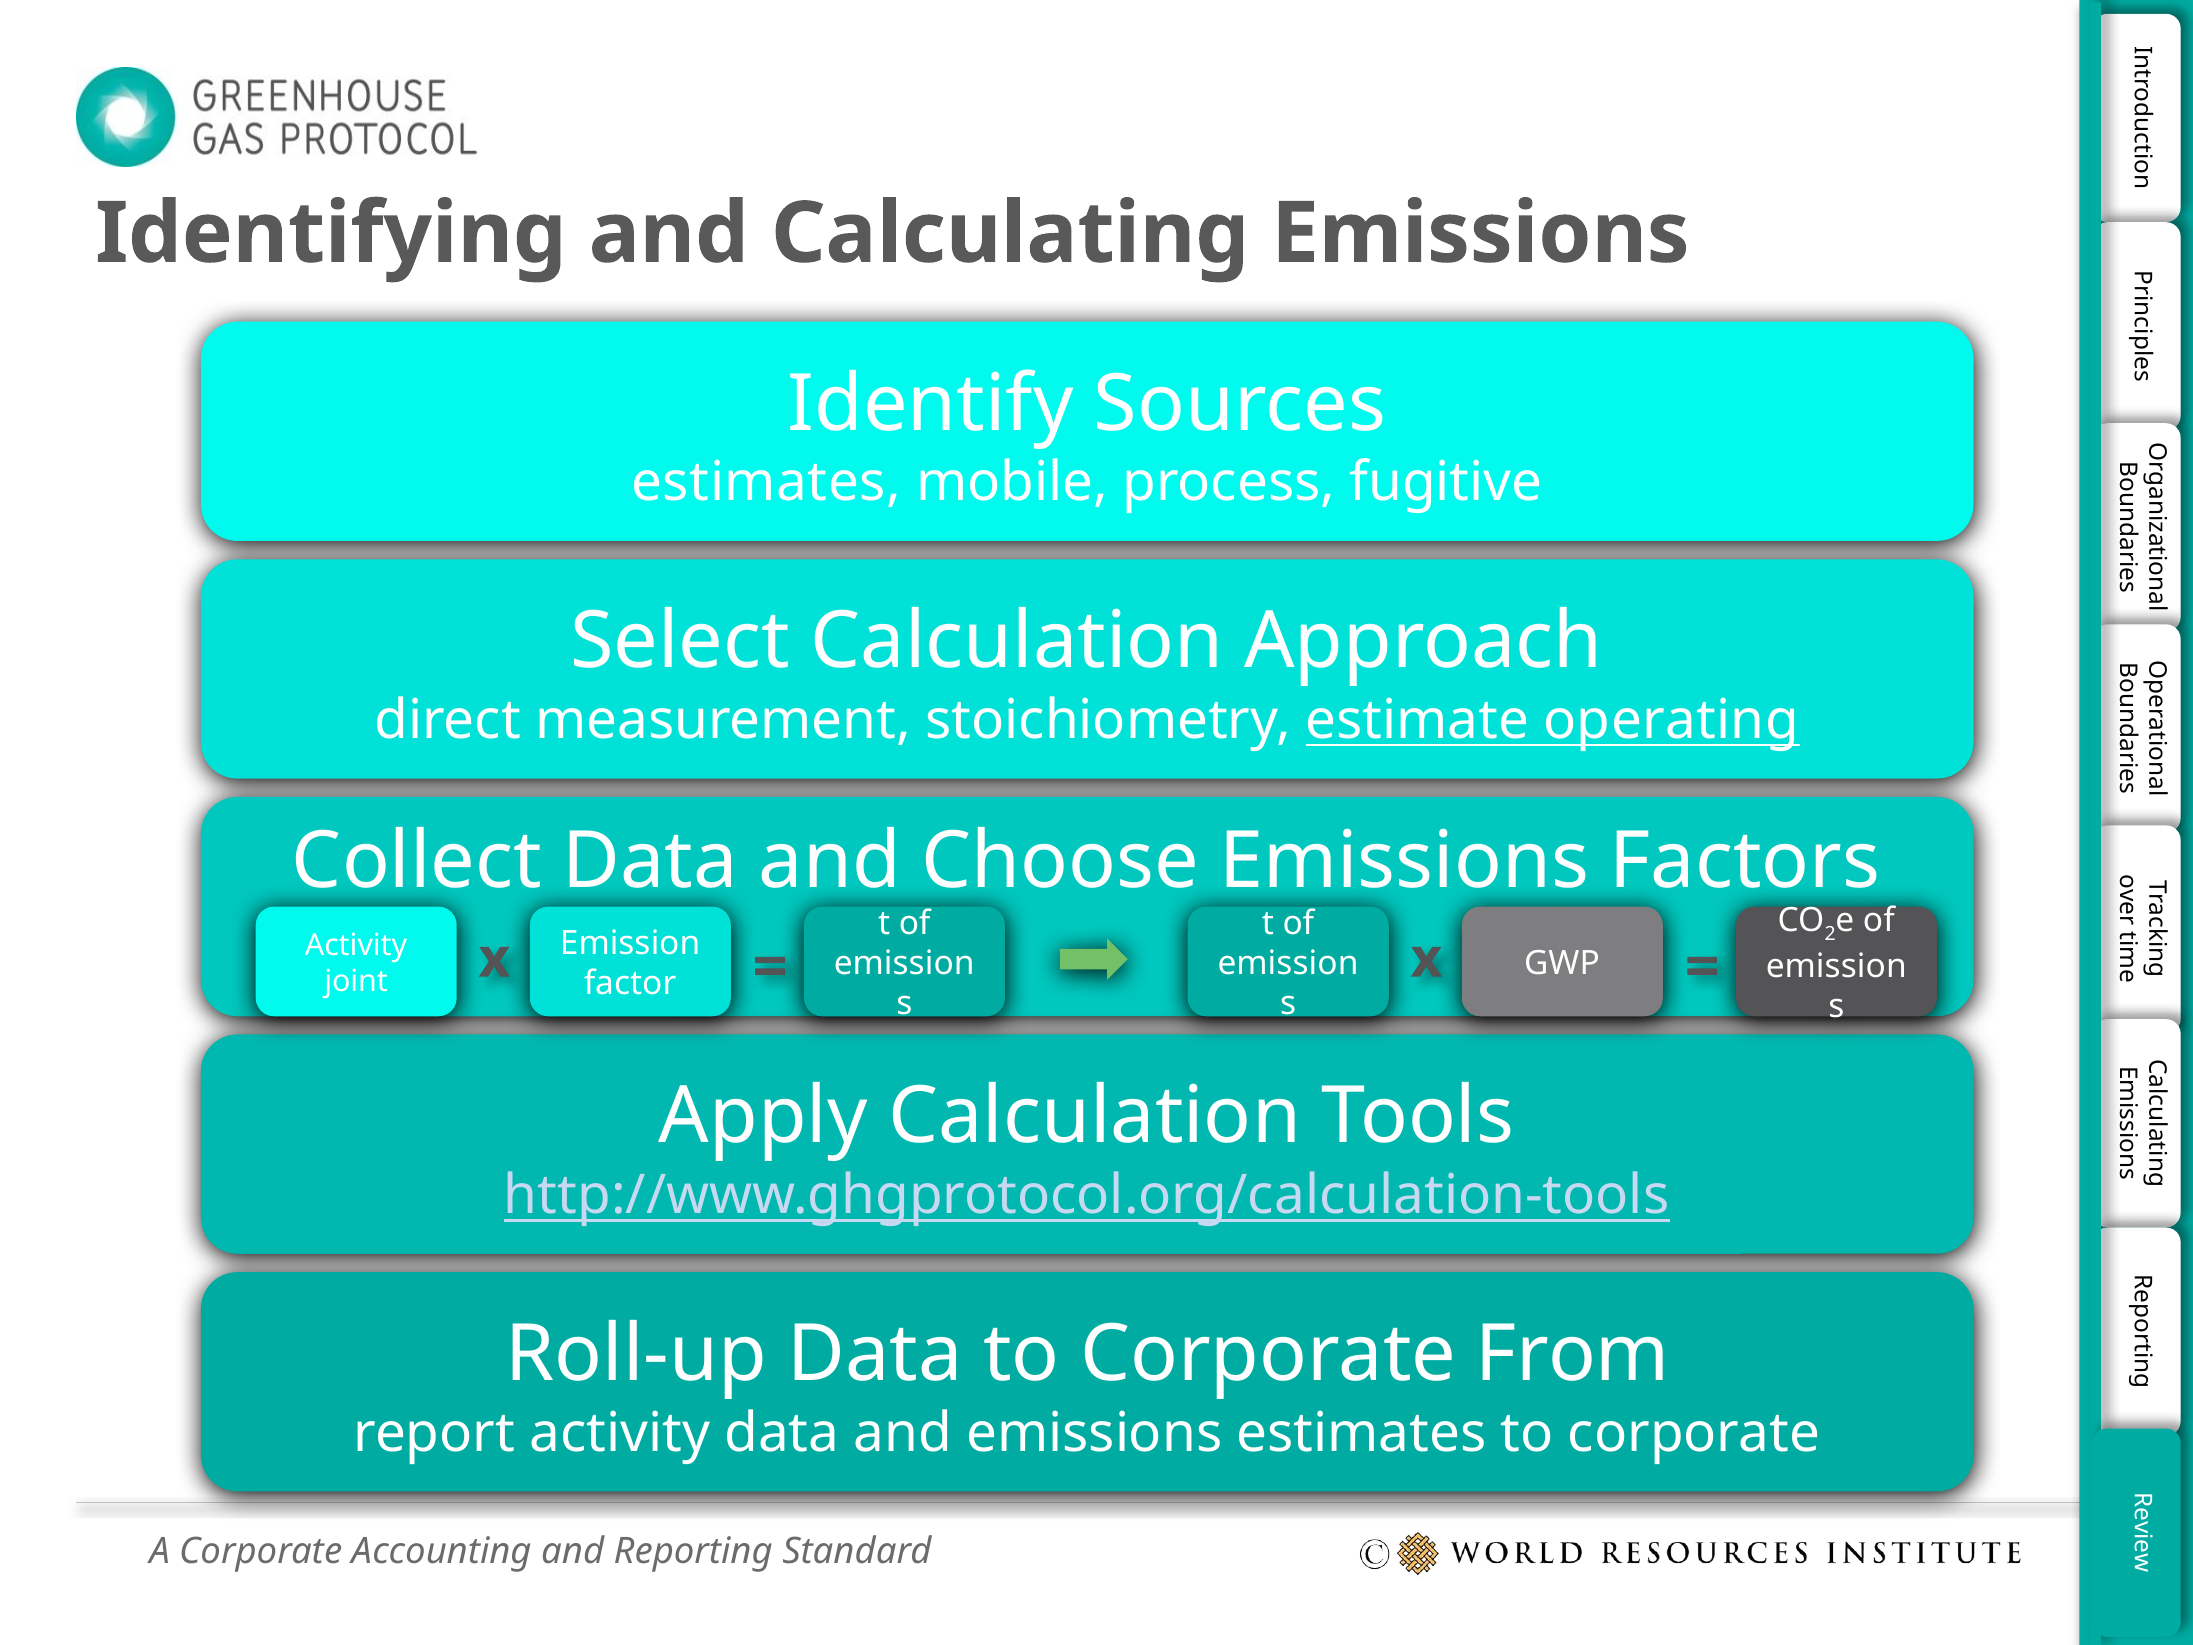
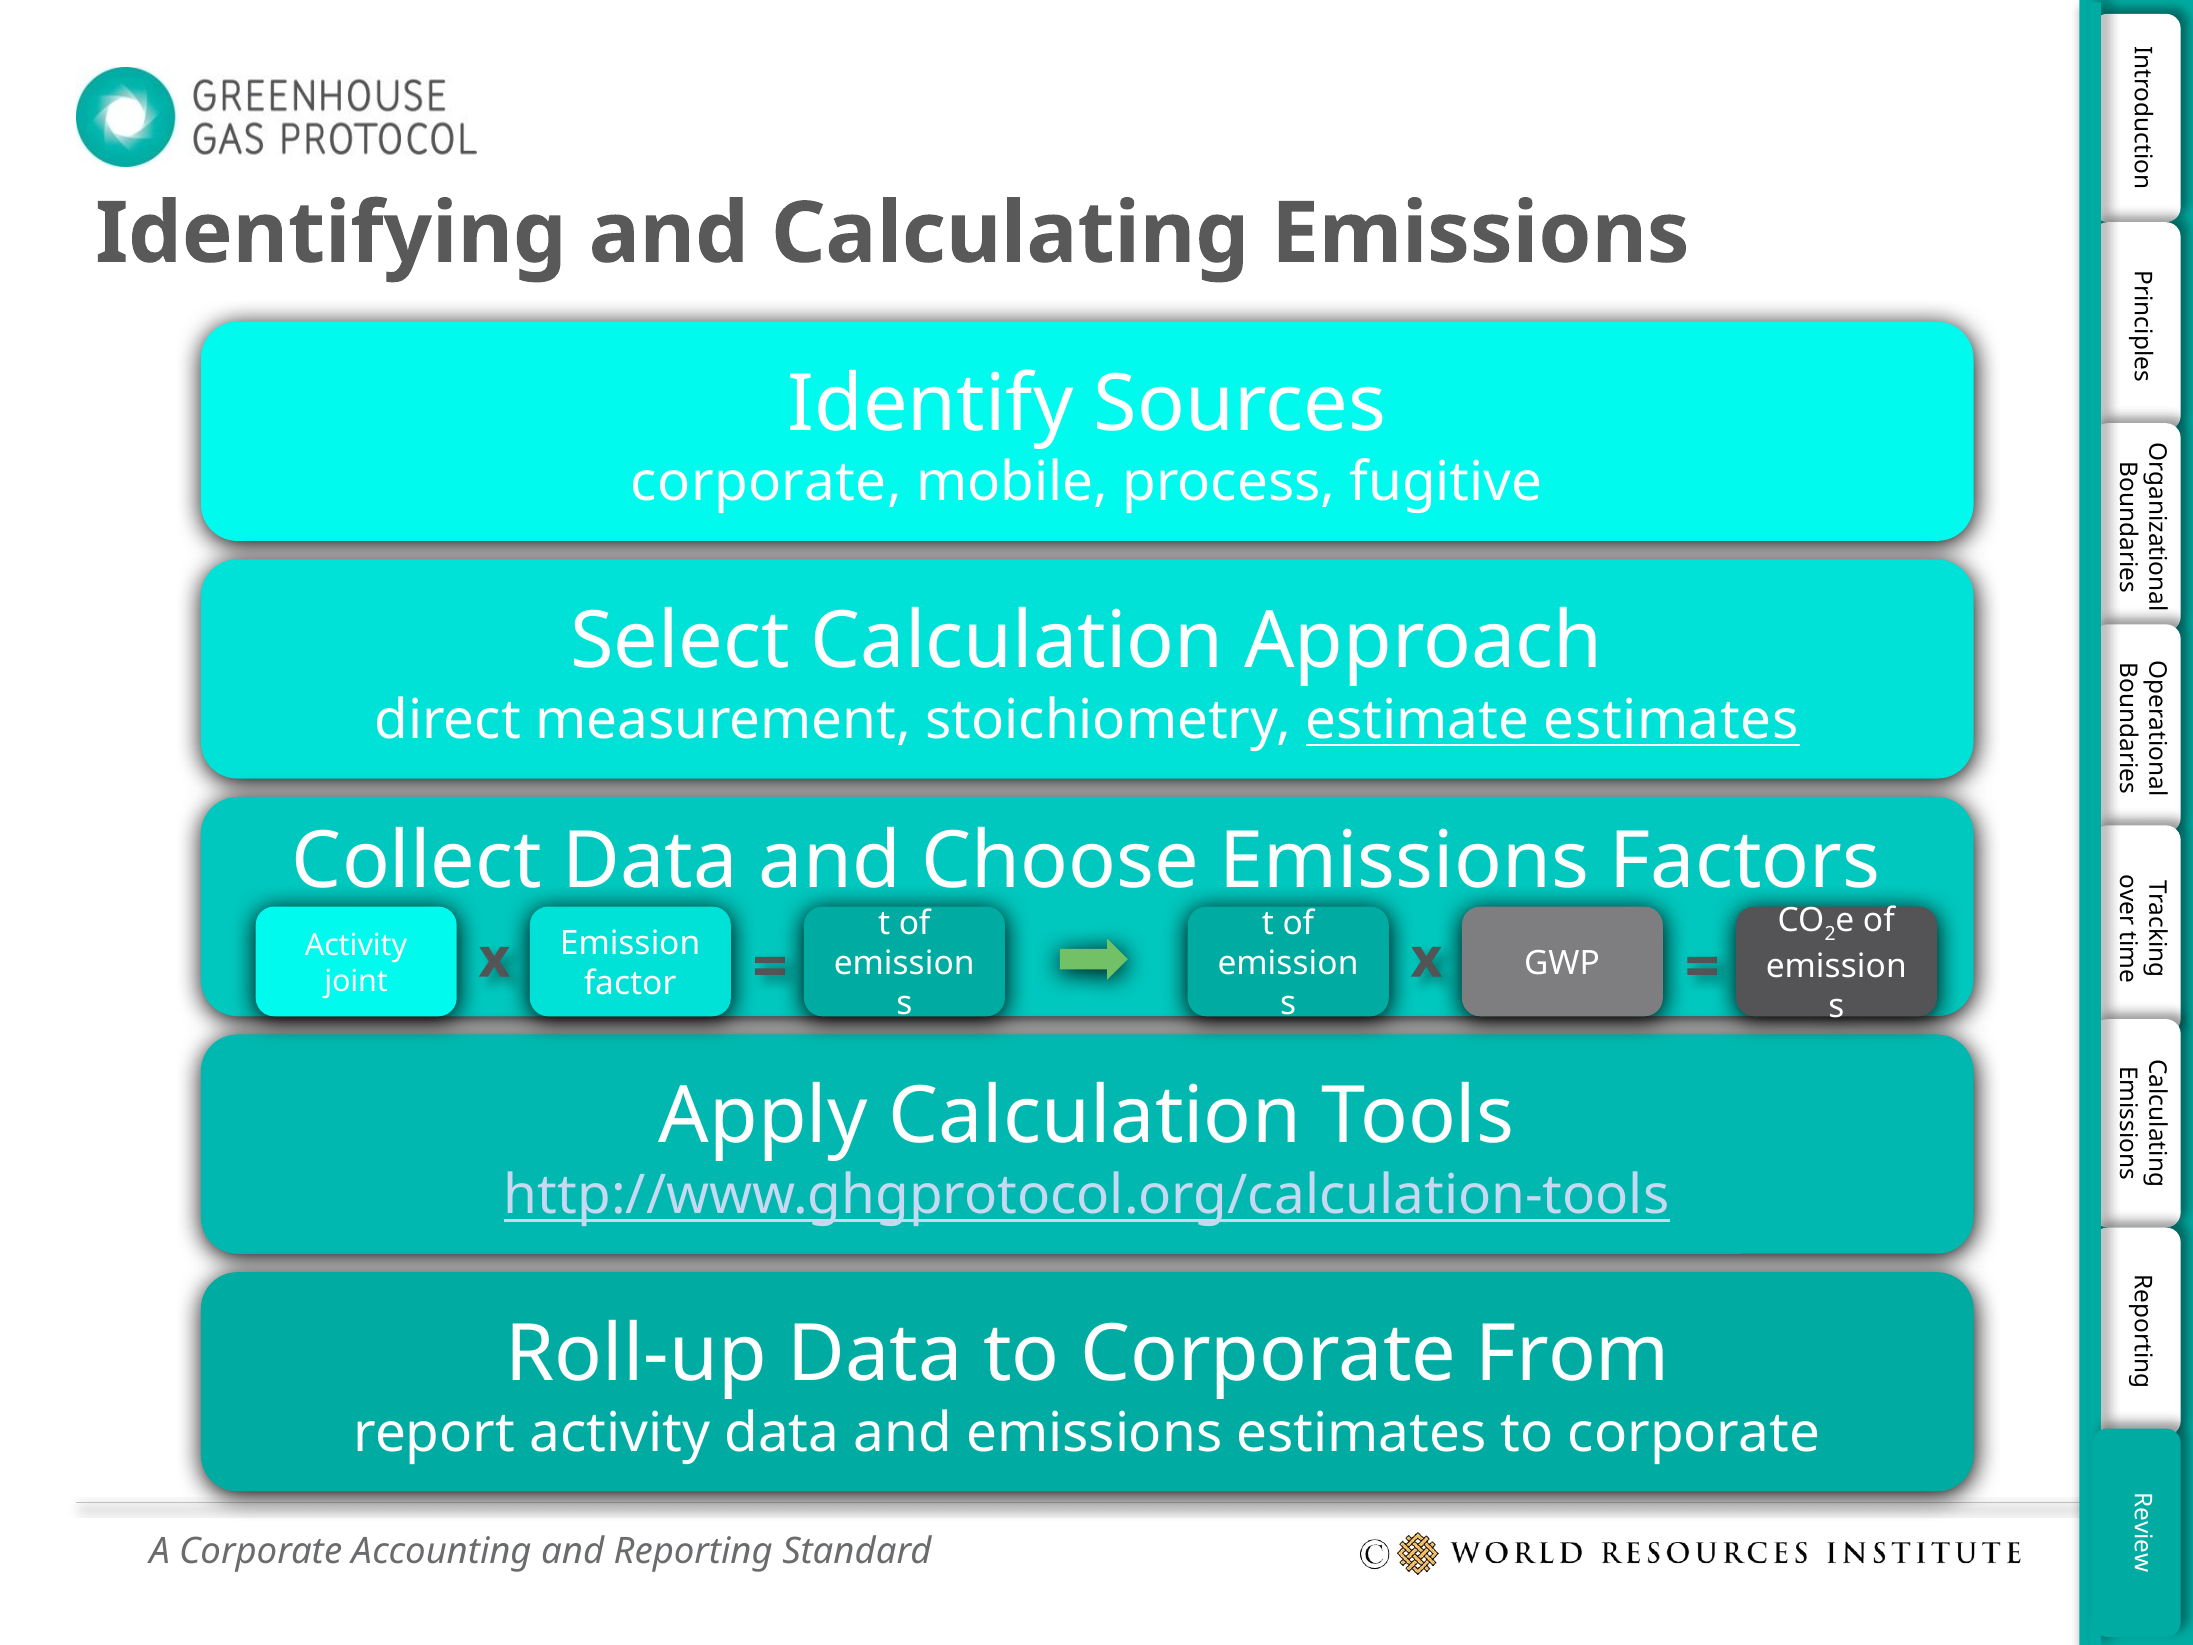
estimates at (766, 482): estimates -> corporate
estimate operating: operating -> estimates
